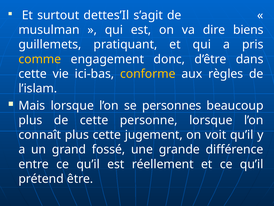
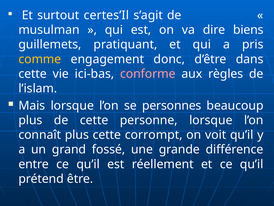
dettes’Il: dettes’Il -> certes’Il
conforme colour: yellow -> pink
jugement: jugement -> corrompt
